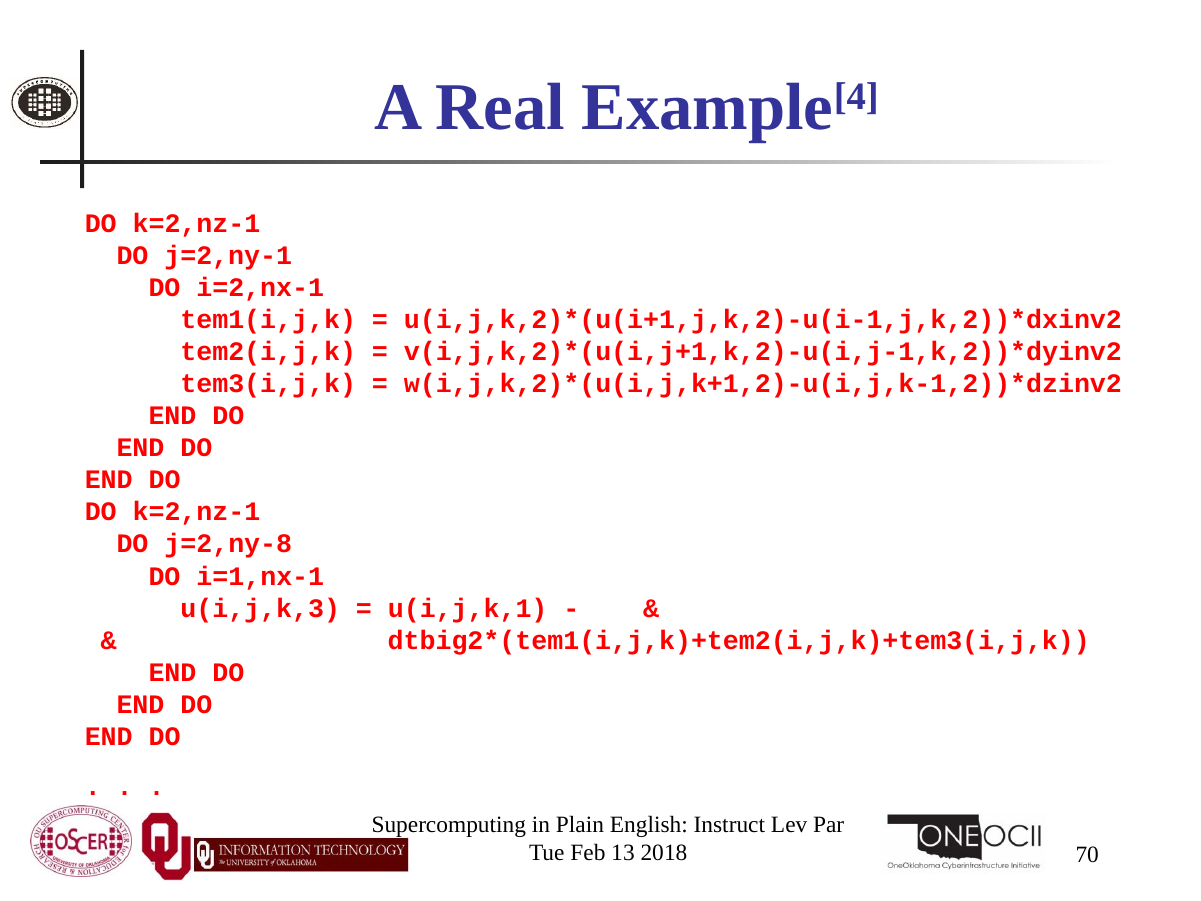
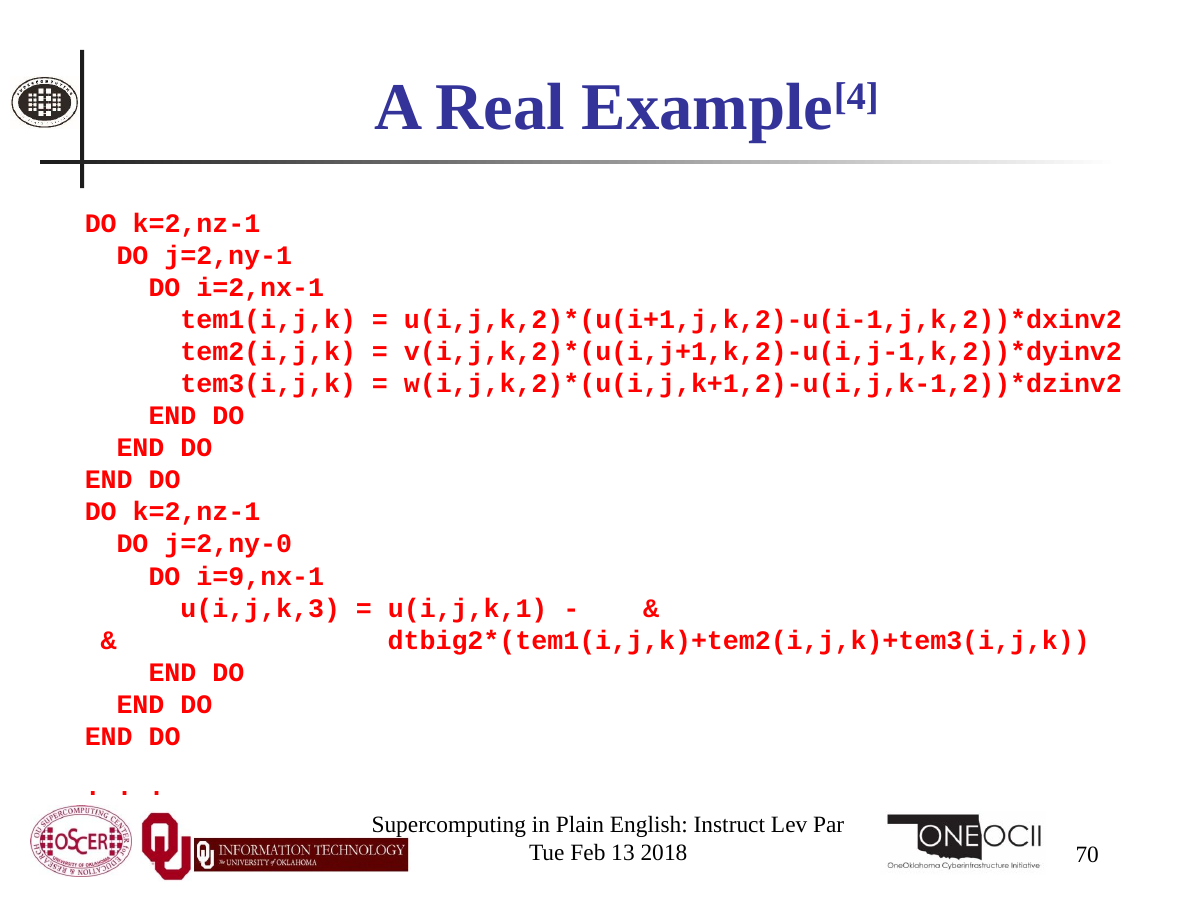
j=2,ny-8: j=2,ny-8 -> j=2,ny-0
i=1,nx-1: i=1,nx-1 -> i=9,nx-1
